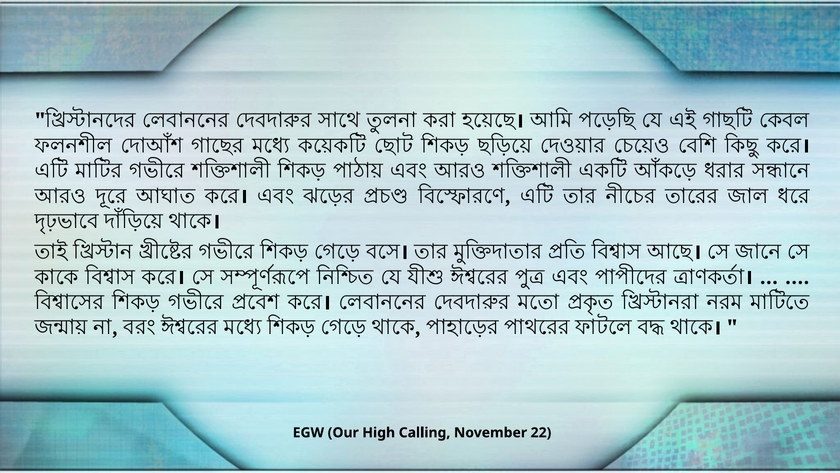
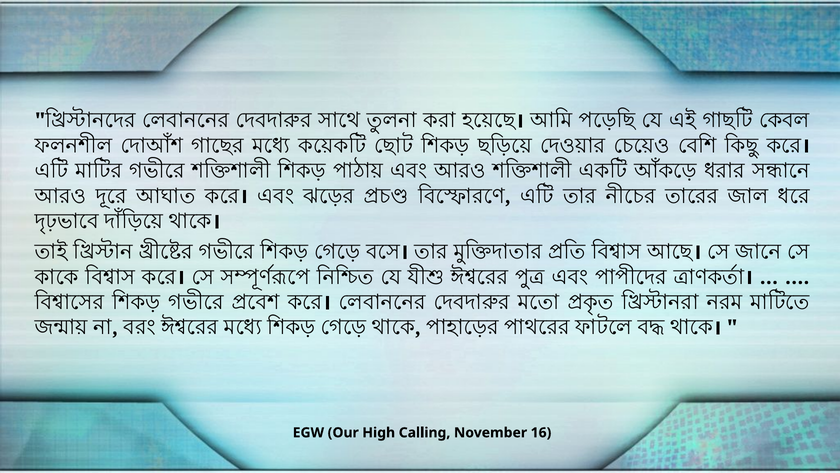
22: 22 -> 16
